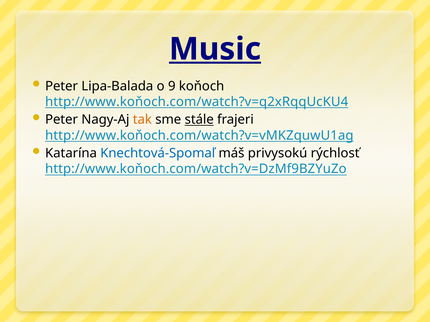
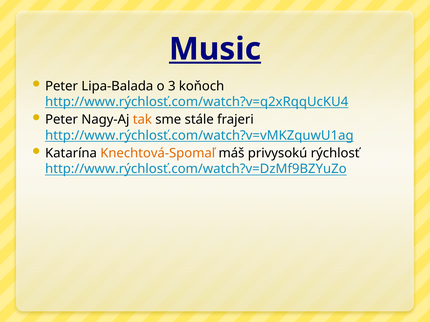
9: 9 -> 3
http://www.koňoch.com/watch?v=q2xRqqUcKU4: http://www.koňoch.com/watch?v=q2xRqqUcKU4 -> http://www.rýchlosť.com/watch?v=q2xRqqUcKU4
stále underline: present -> none
http://www.koňoch.com/watch?v=vMKZquwU1ag: http://www.koňoch.com/watch?v=vMKZquwU1ag -> http://www.rýchlosť.com/watch?v=vMKZquwU1ag
Knechtová-Spomaľ colour: blue -> orange
http://www.koňoch.com/watch?v=DzMf9BZYuZo: http://www.koňoch.com/watch?v=DzMf9BZYuZo -> http://www.rýchlosť.com/watch?v=DzMf9BZYuZo
